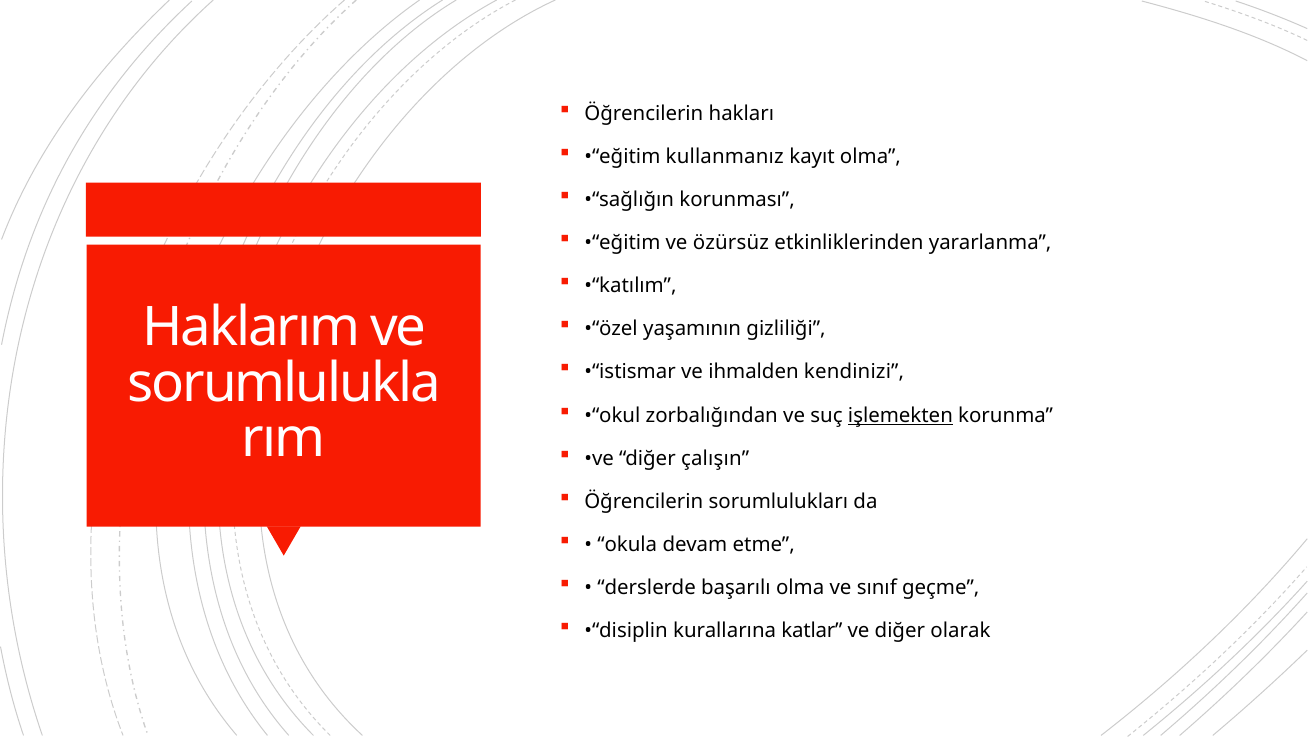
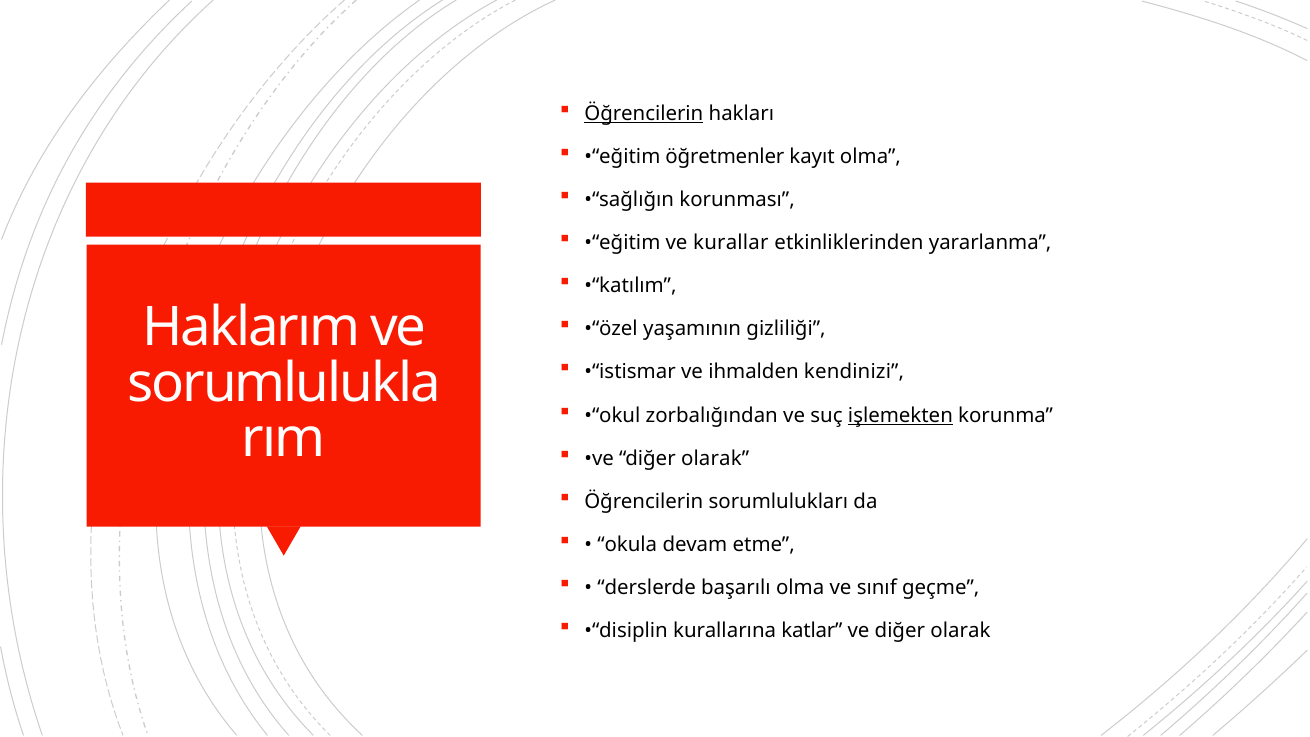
Öğrencilerin at (644, 113) underline: none -> present
kullanmanız: kullanmanız -> öğretmenler
özürsüz: özürsüz -> kurallar
çalışın at (715, 458): çalışın -> olarak
